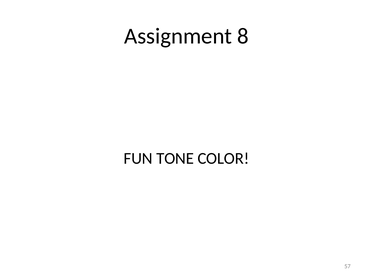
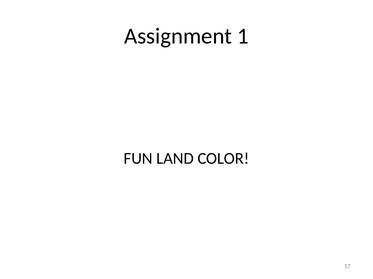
8: 8 -> 1
TONE: TONE -> LAND
